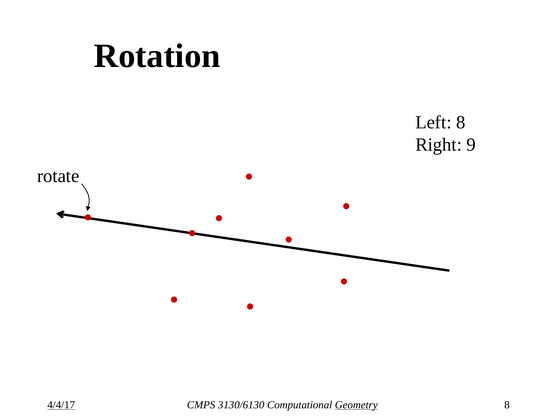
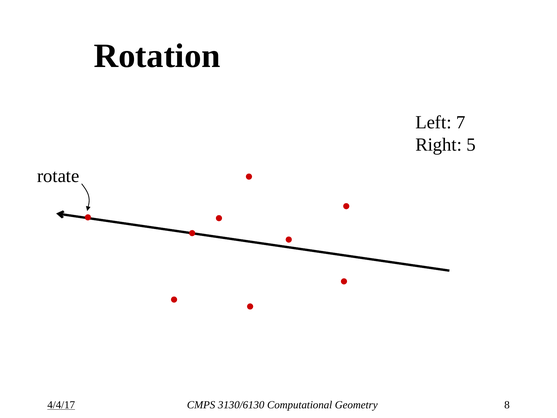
Left 8: 8 -> 7
9: 9 -> 5
Geometry underline: present -> none
